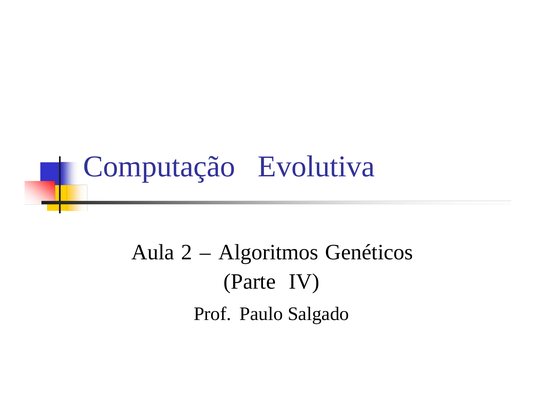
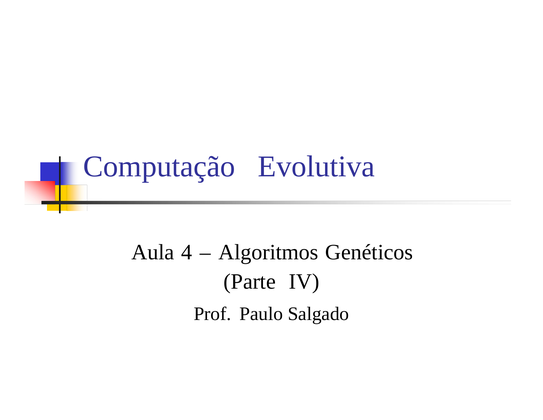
2: 2 -> 4
